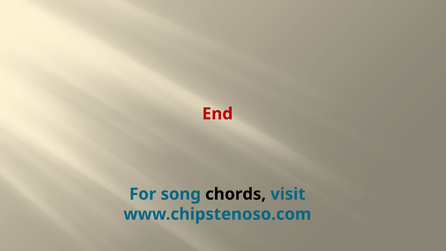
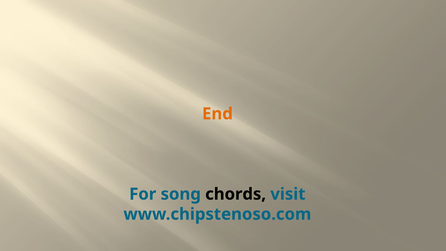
End colour: red -> orange
